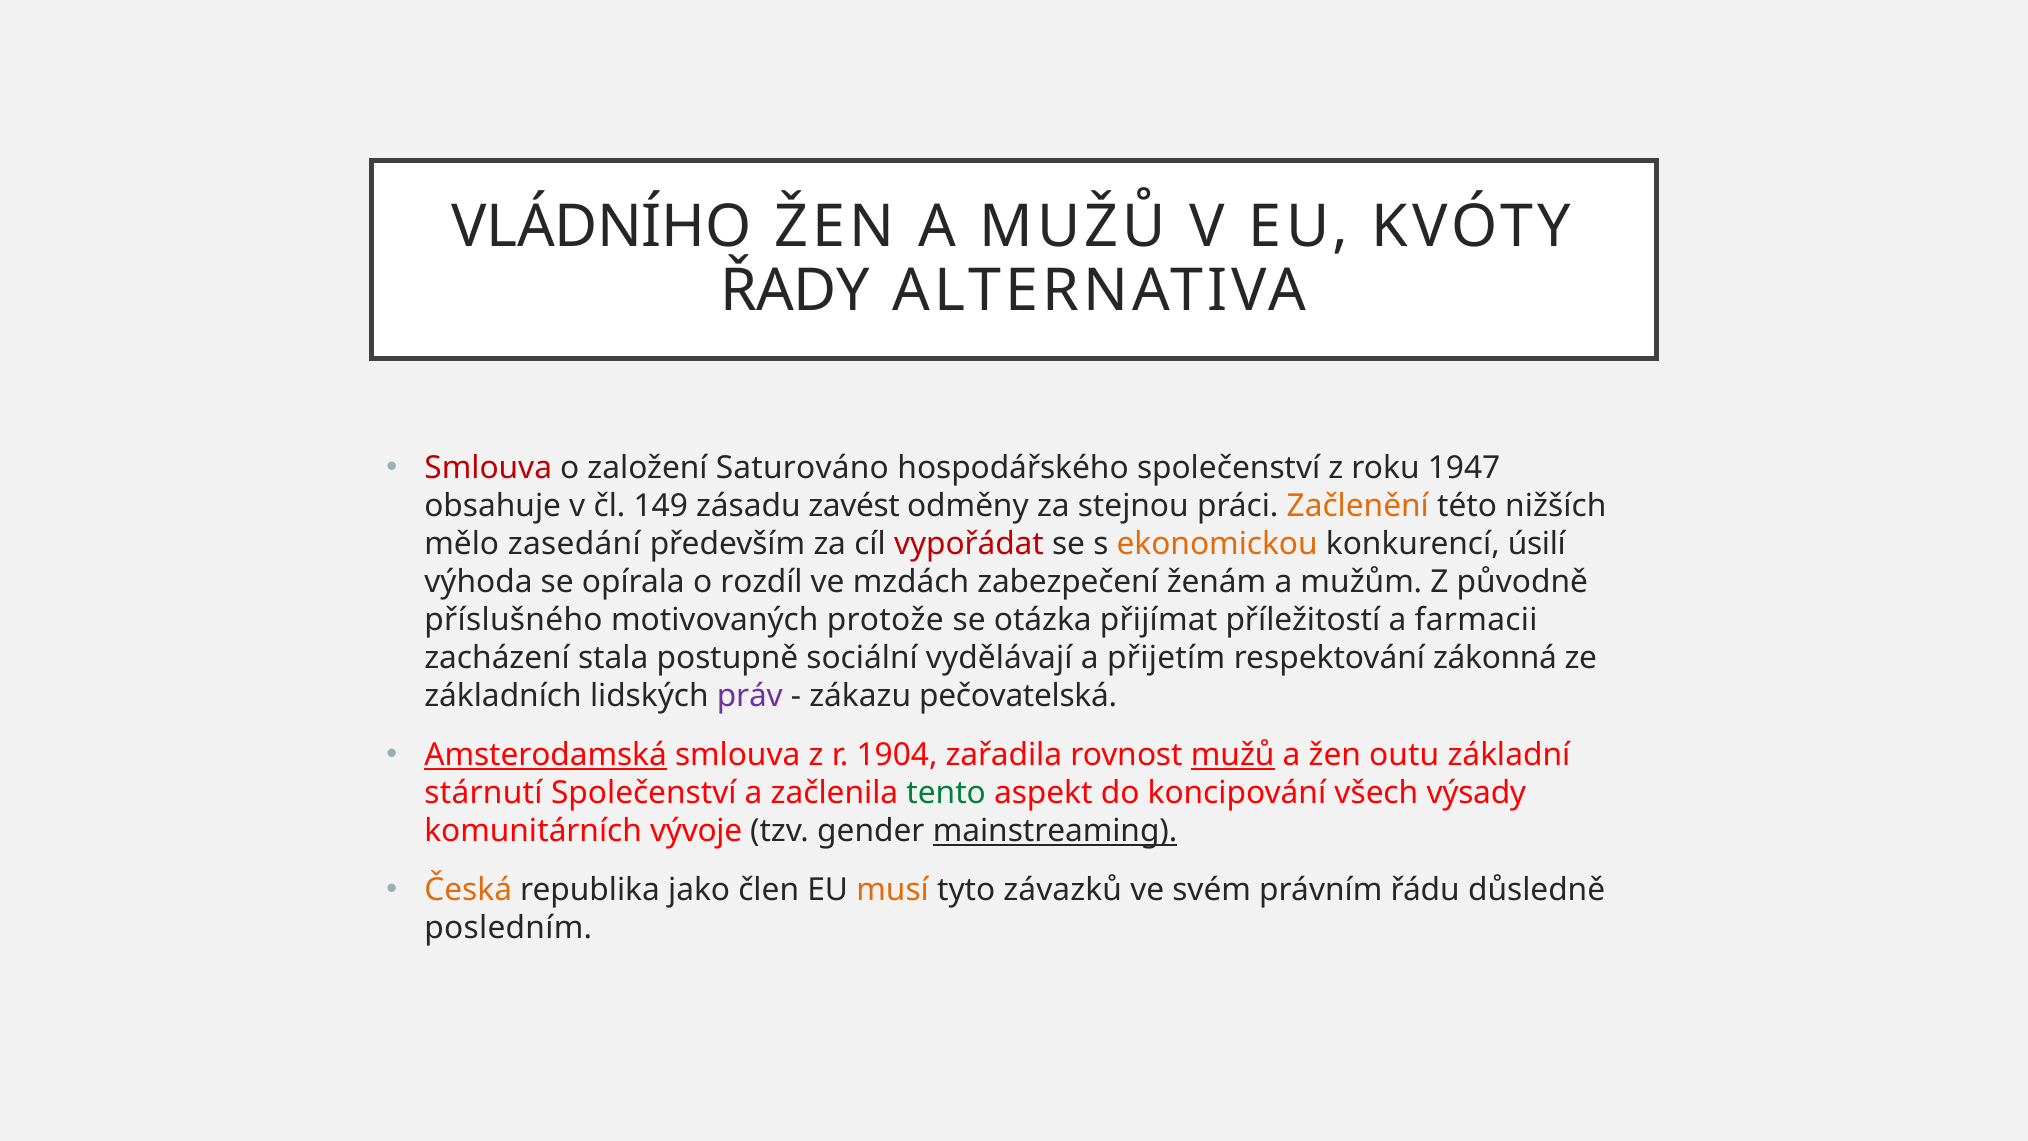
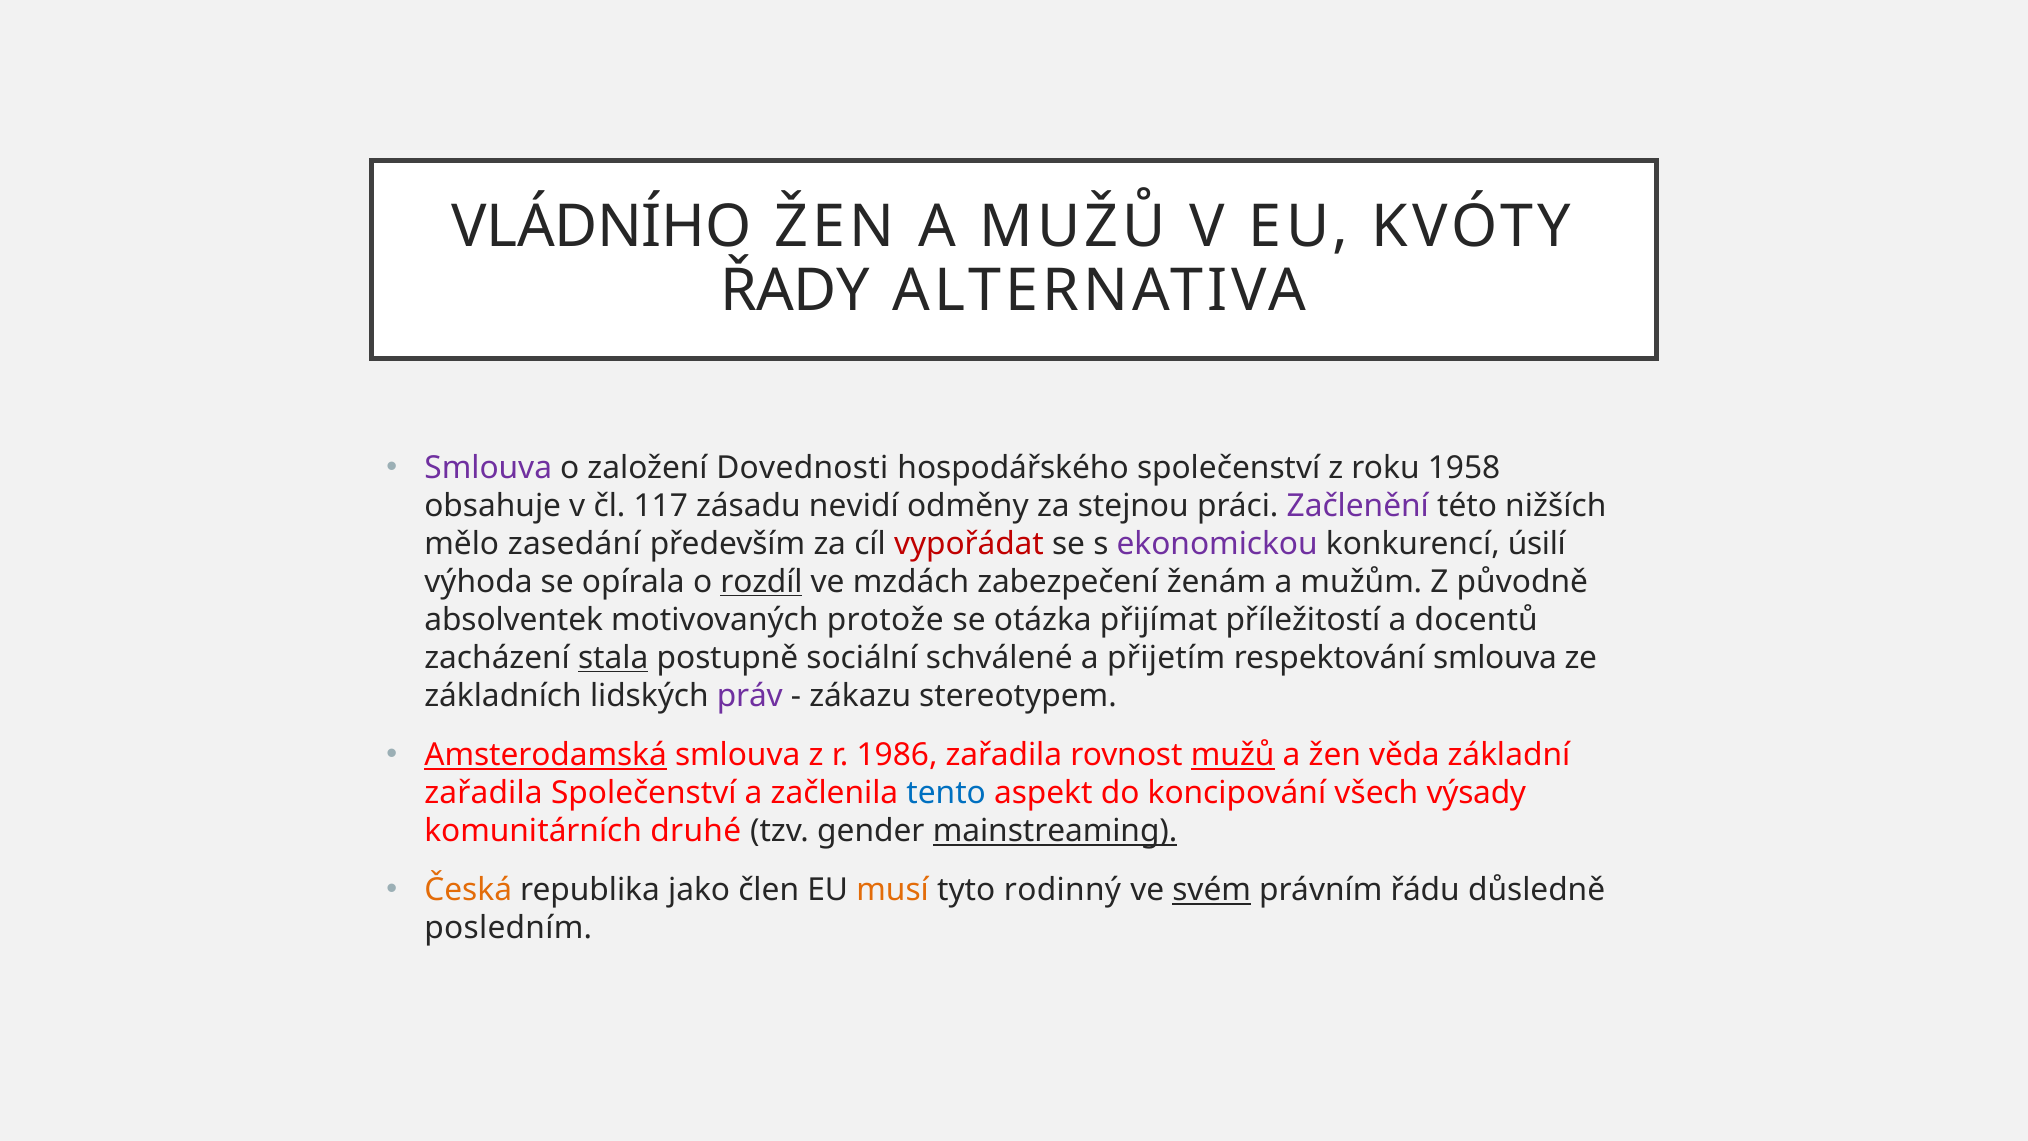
Smlouva at (488, 468) colour: red -> purple
Saturováno: Saturováno -> Dovednosti
1947: 1947 -> 1958
149: 149 -> 117
zavést: zavést -> nevidí
Začlenění colour: orange -> purple
ekonomickou colour: orange -> purple
rozdíl underline: none -> present
příslušného: příslušného -> absolventek
farmacii: farmacii -> docentů
stala underline: none -> present
vydělávají: vydělávají -> schválené
respektování zákonná: zákonná -> smlouva
pečovatelská: pečovatelská -> stereotypem
1904: 1904 -> 1986
outu: outu -> věda
stárnutí at (483, 793): stárnutí -> zařadila
tento colour: green -> blue
vývoje: vývoje -> druhé
závazků: závazků -> rodinný
svém underline: none -> present
